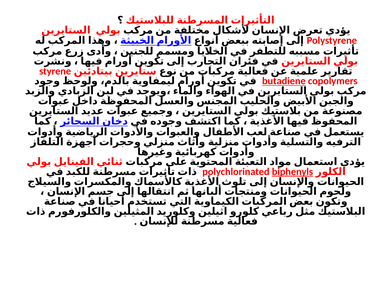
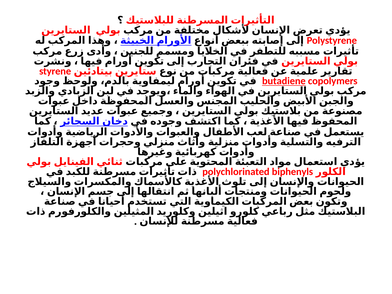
biphenyls underline: present -> none
